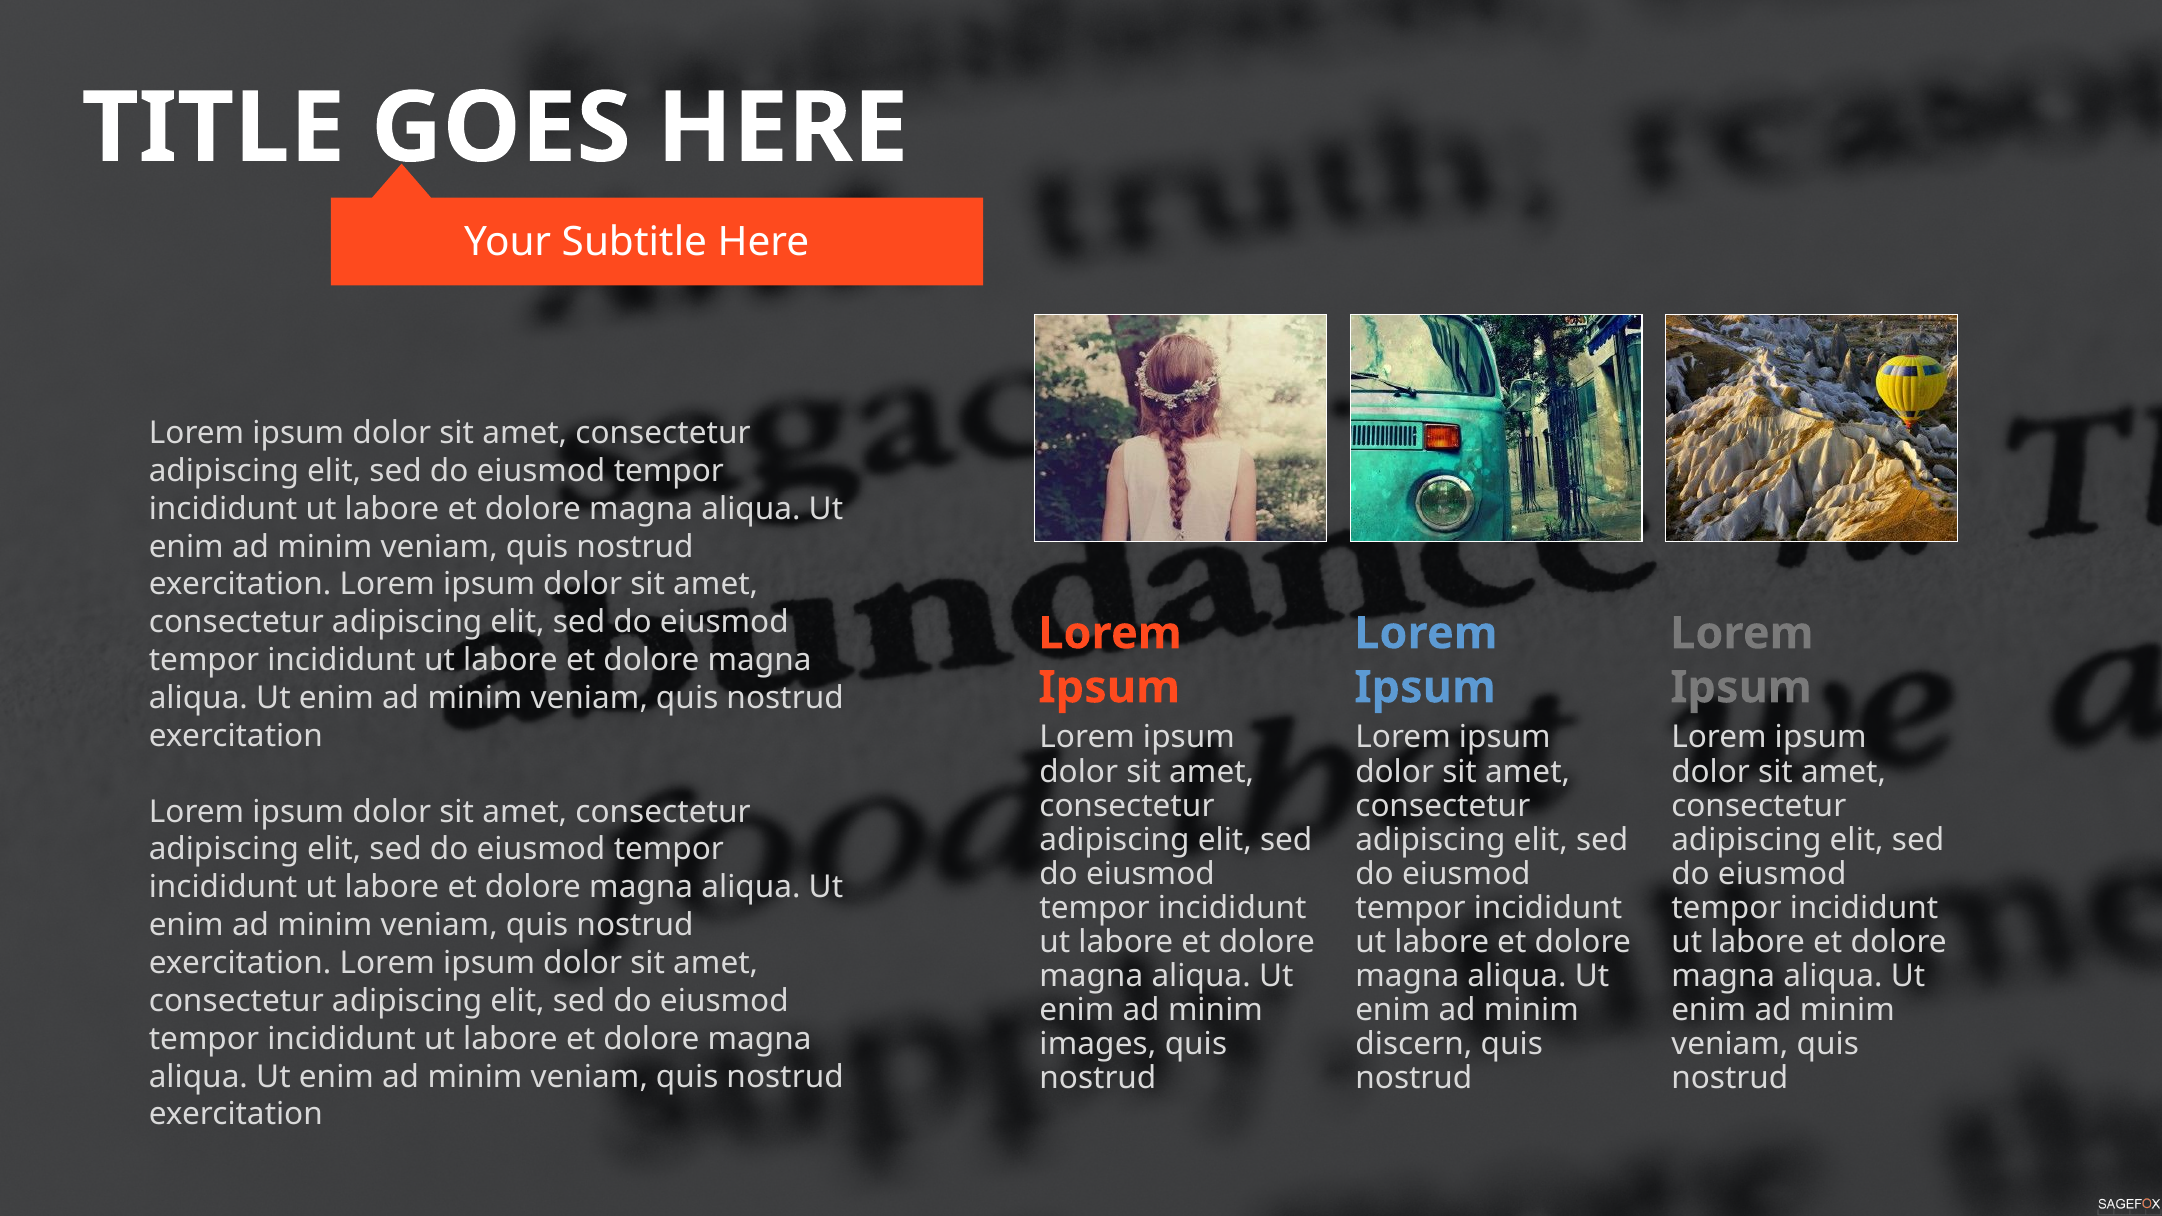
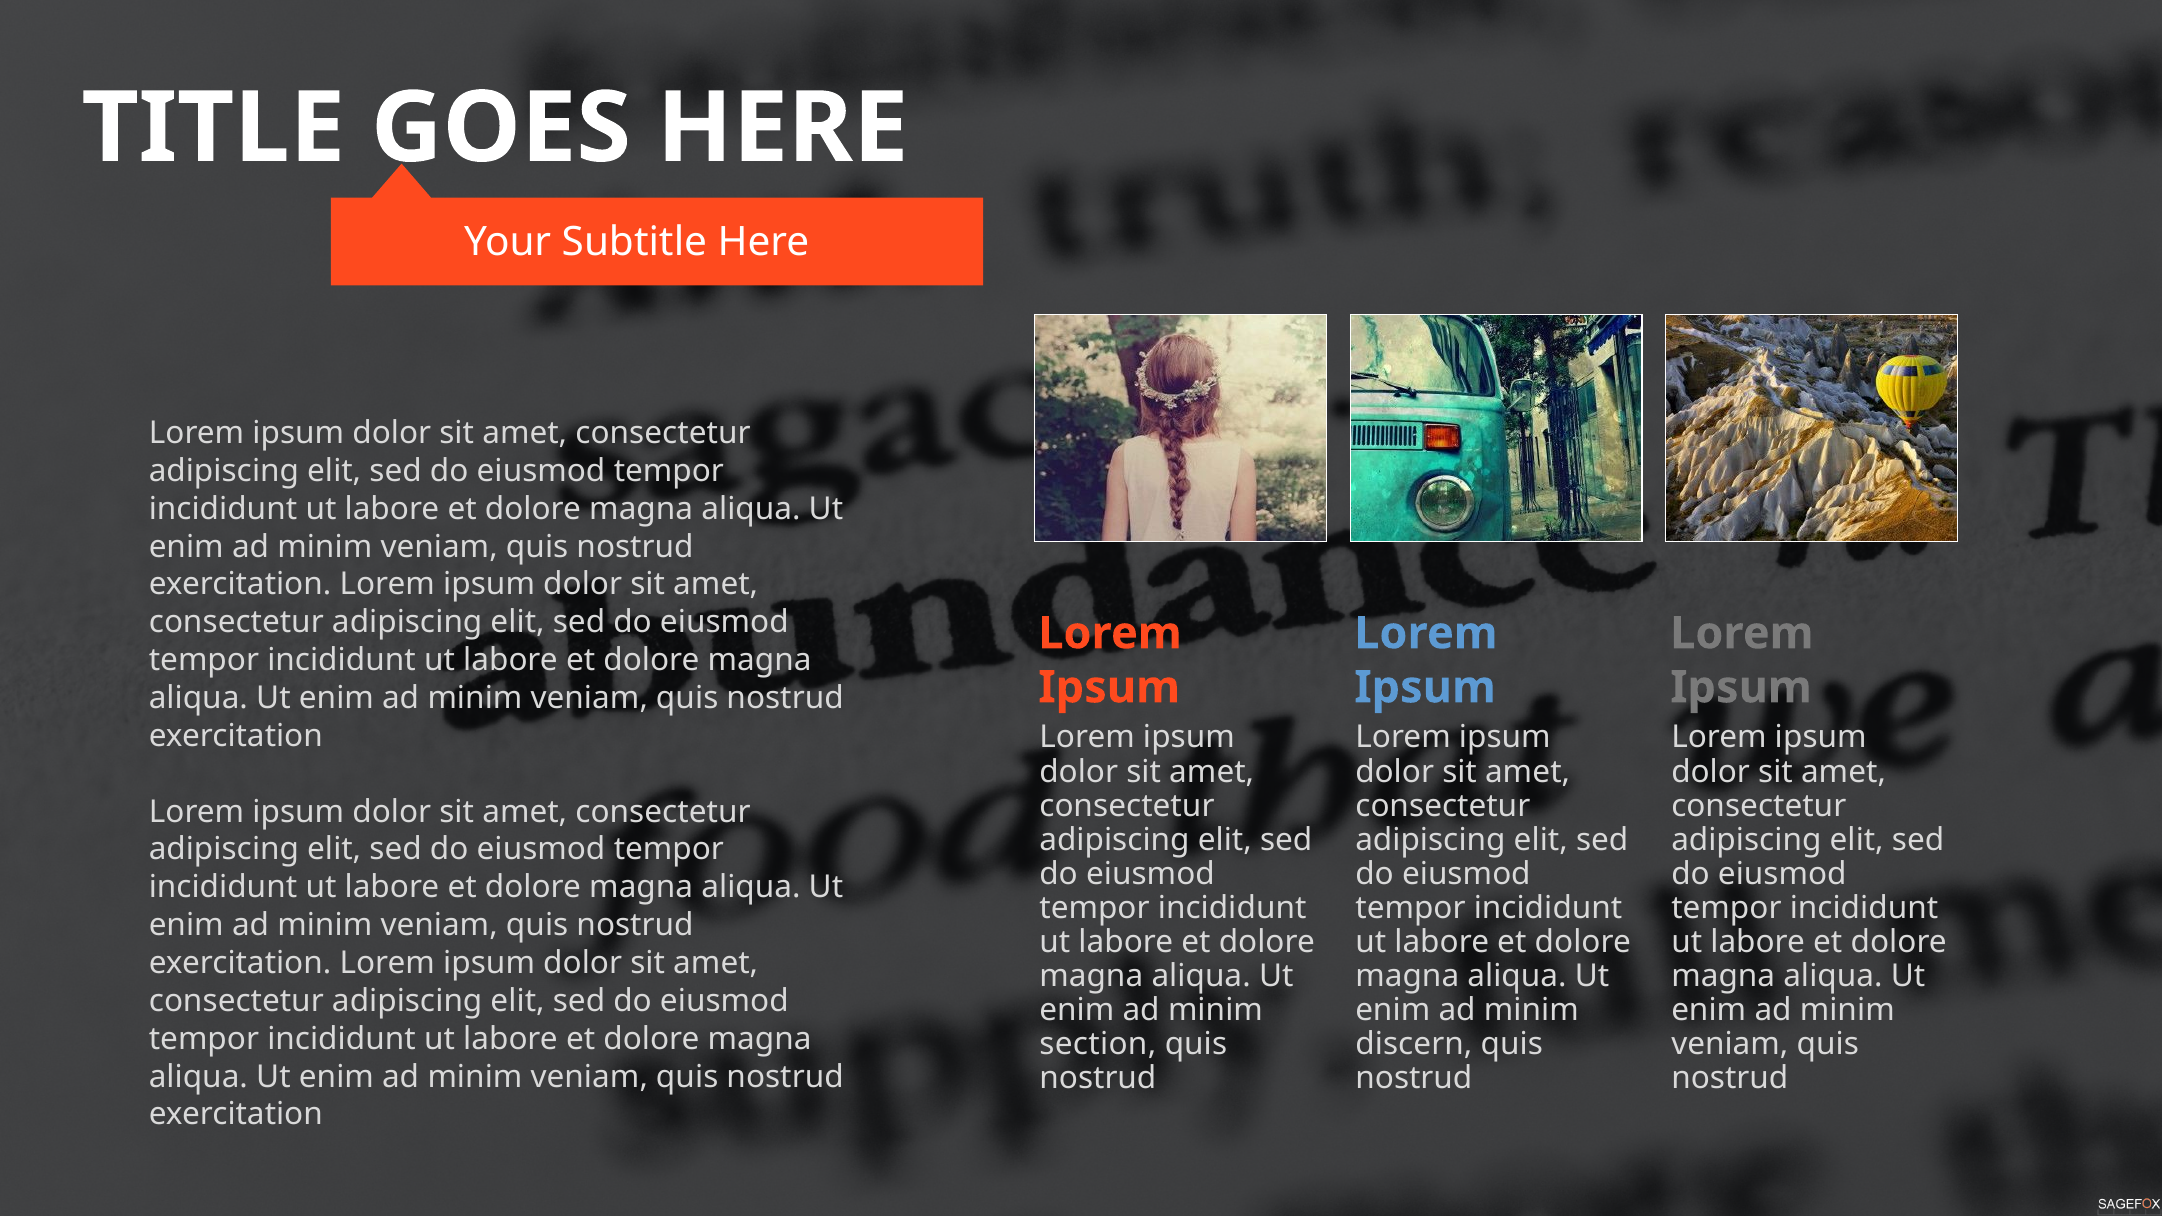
images: images -> section
